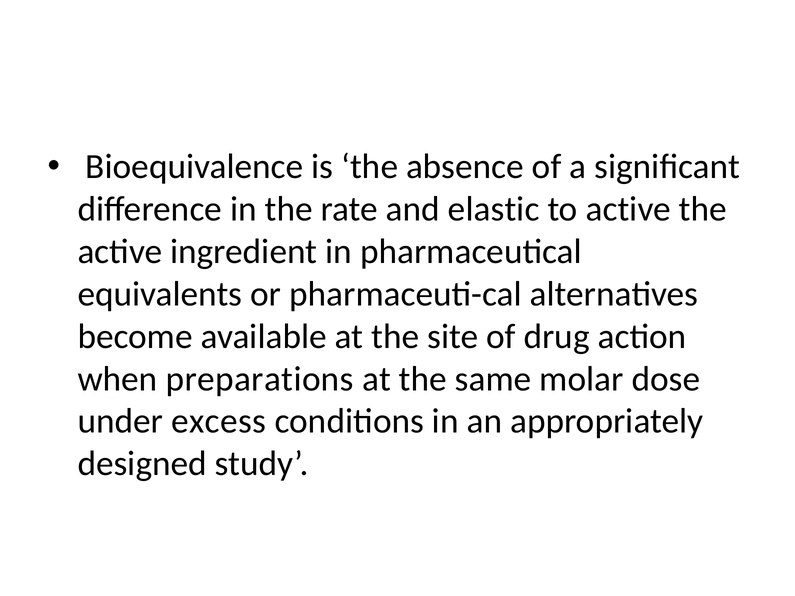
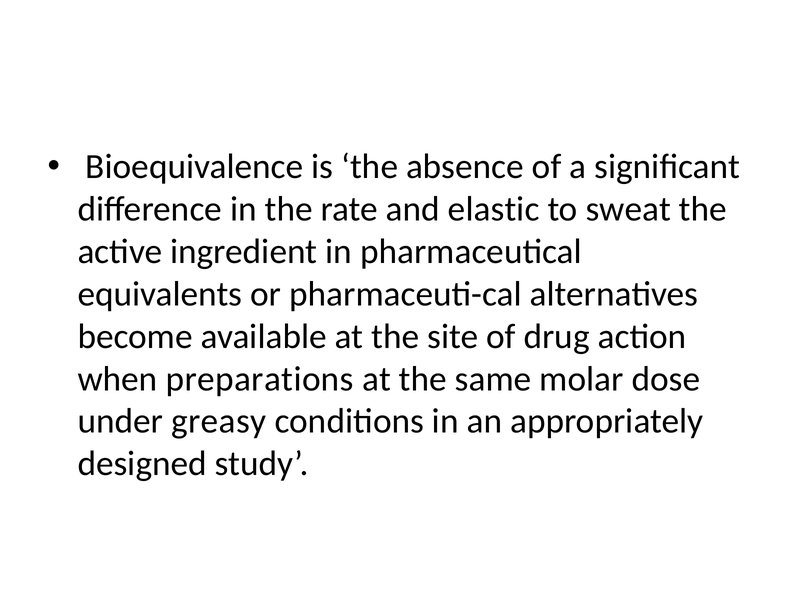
to active: active -> sweat
excess: excess -> greasy
